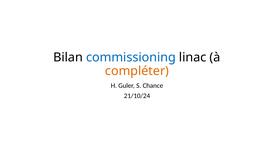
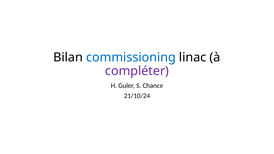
compléter colour: orange -> purple
